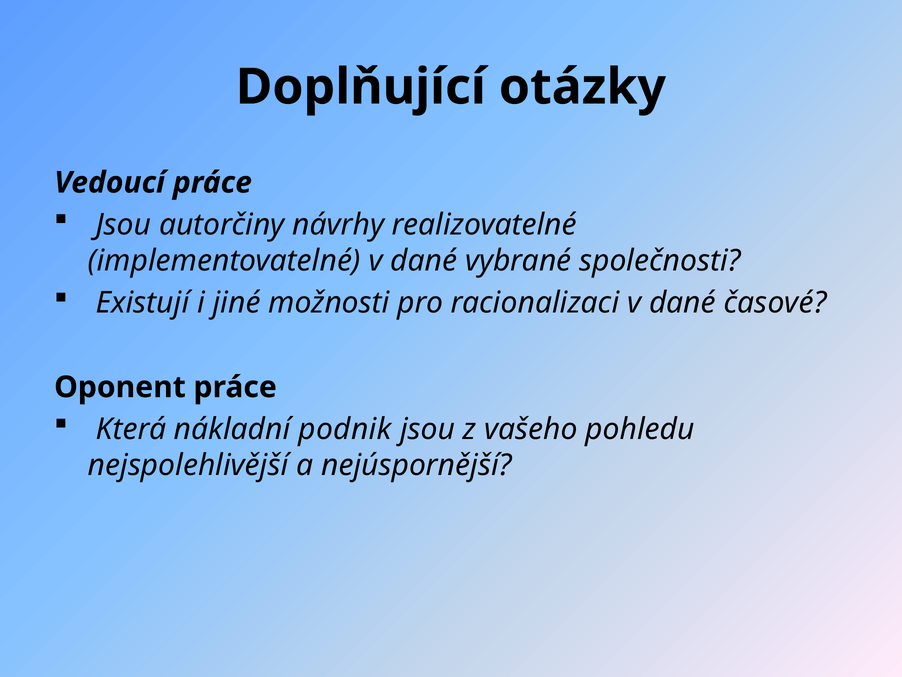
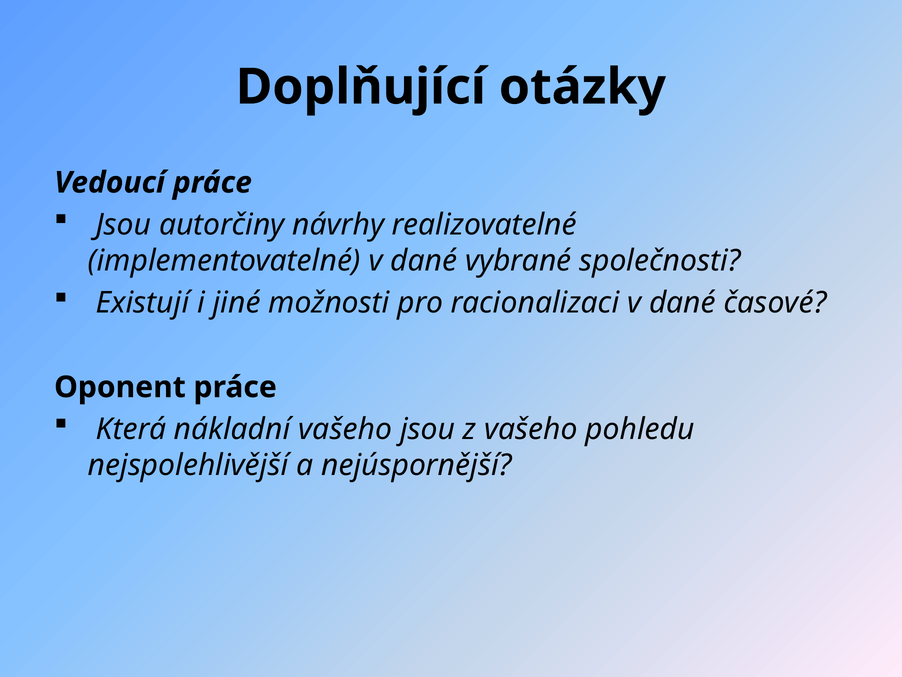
nákladní podnik: podnik -> vašeho
